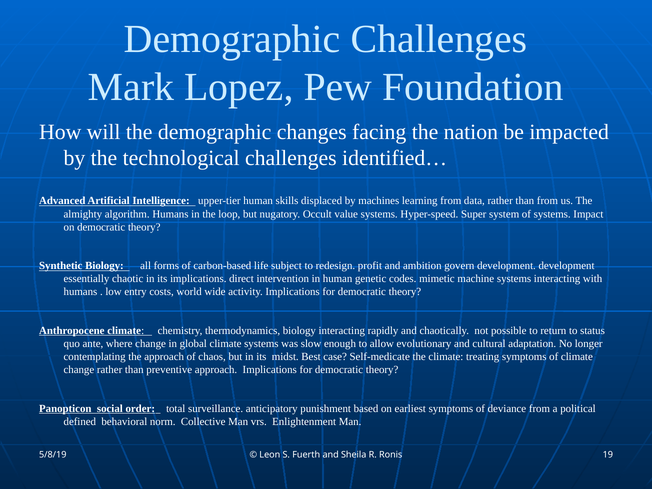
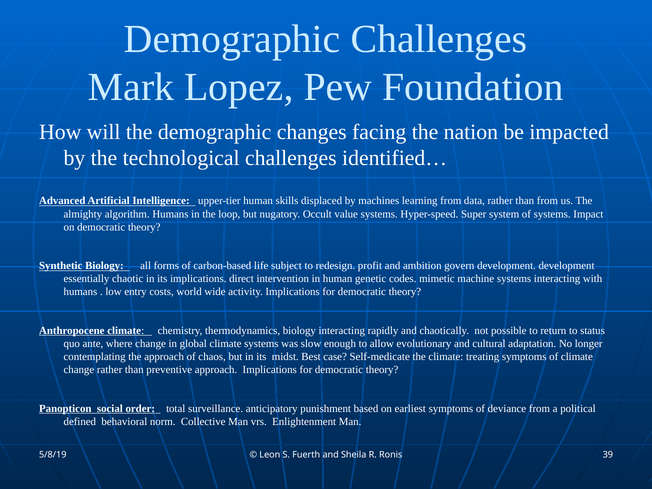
19: 19 -> 39
